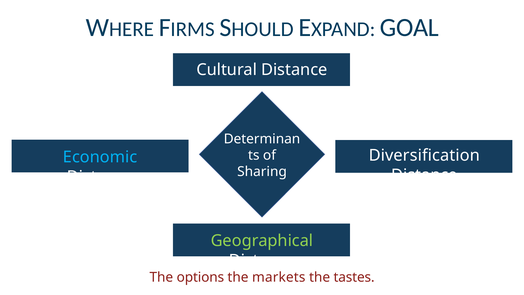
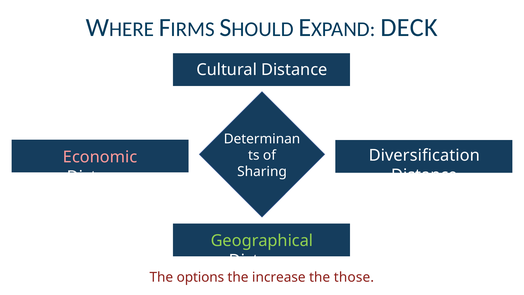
GOAL: GOAL -> DECK
Economic colour: light blue -> pink
markets: markets -> increase
tastes: tastes -> those
